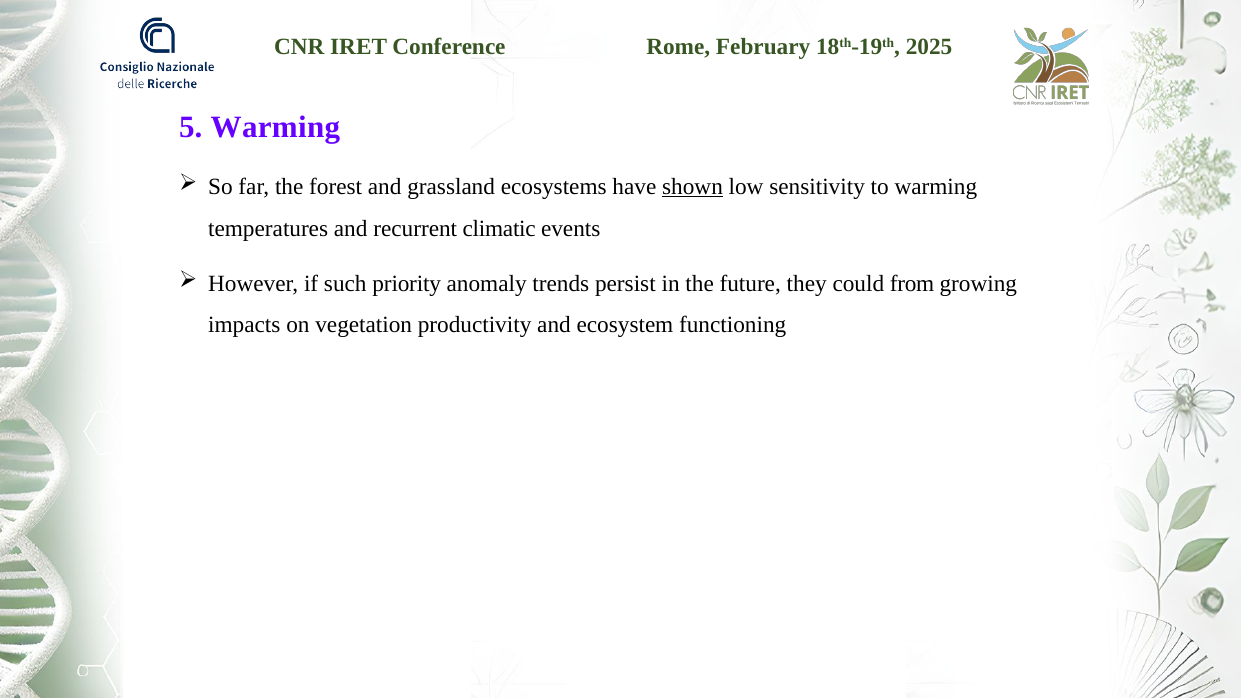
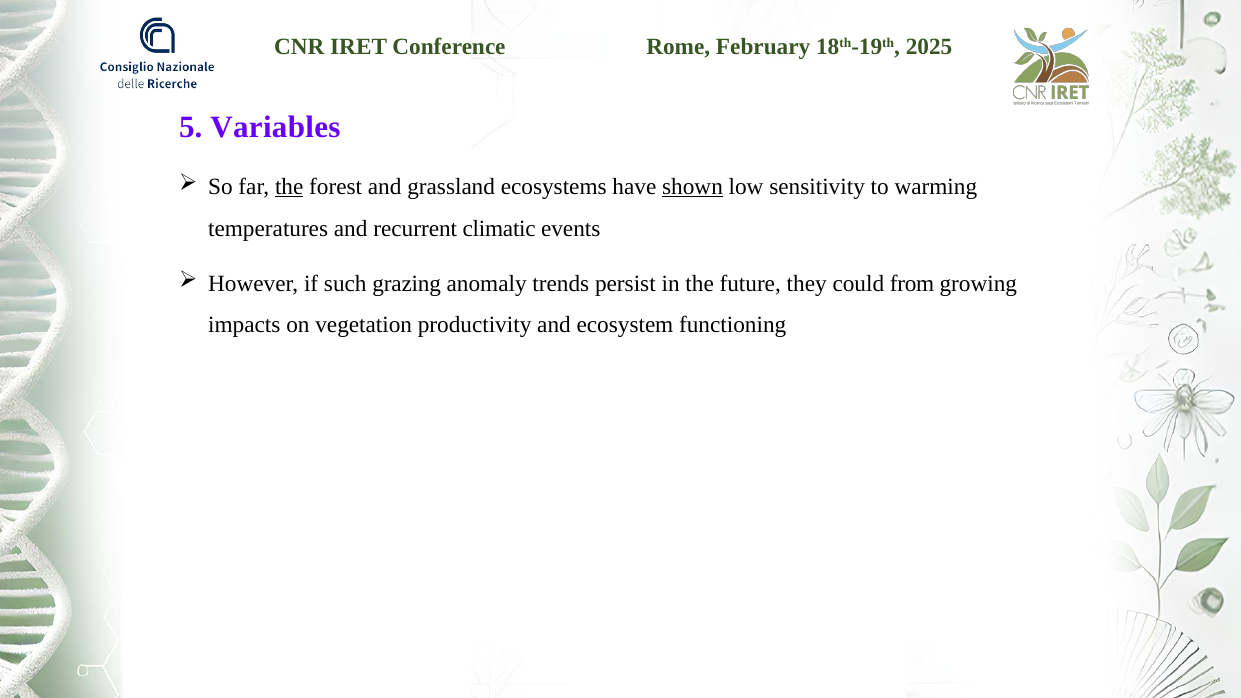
5 Warming: Warming -> Variables
the at (289, 187) underline: none -> present
priority: priority -> grazing
